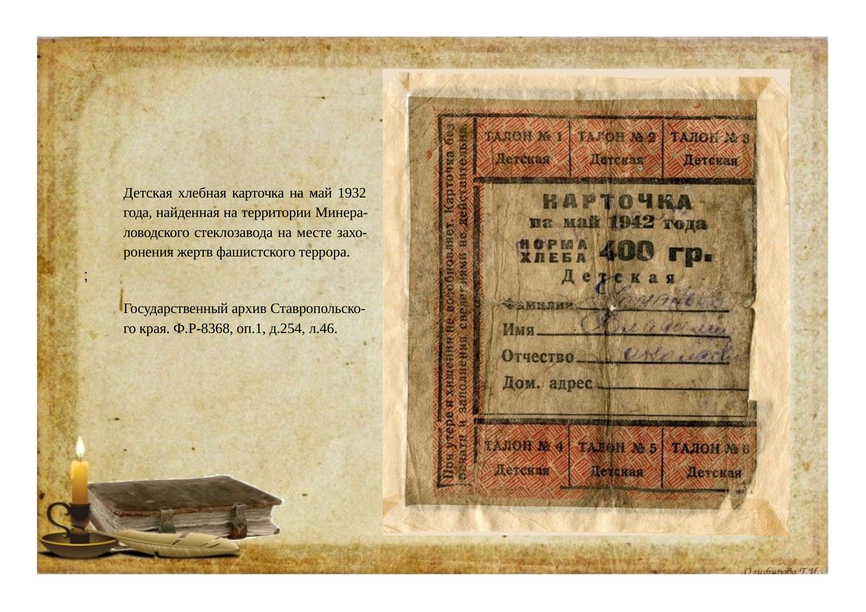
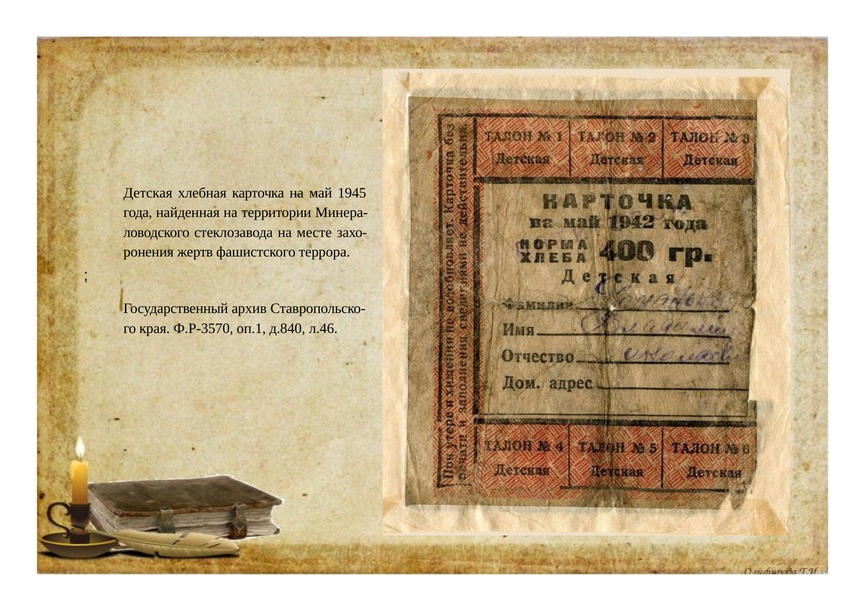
1932: 1932 -> 1945
Ф.Р-8368: Ф.Р-8368 -> Ф.Р-3570
д.254: д.254 -> д.840
